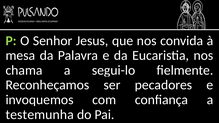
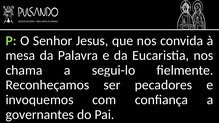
testemunha: testemunha -> governantes
